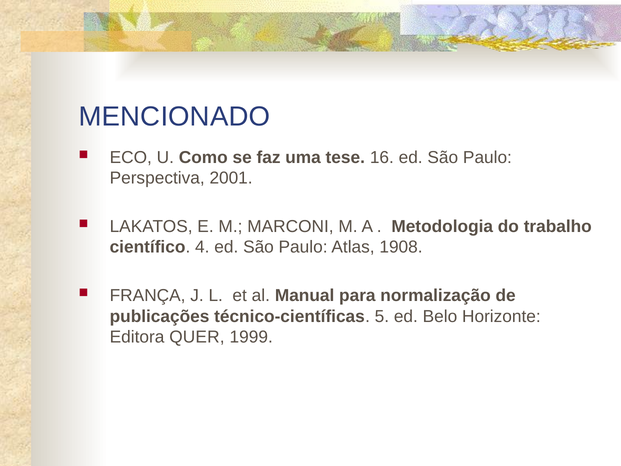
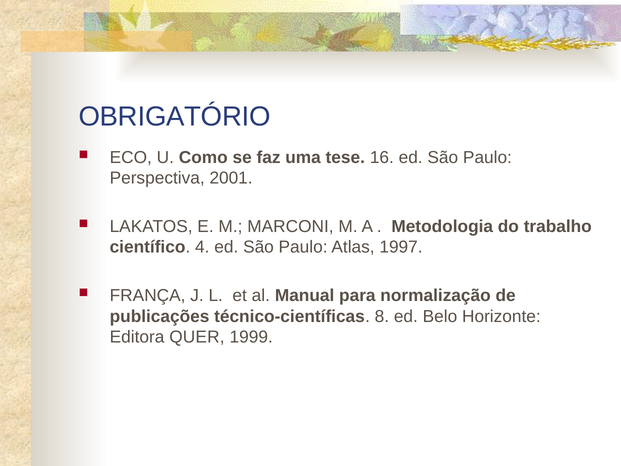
MENCIONADO: MENCIONADO -> OBRIGATÓRIO
1908: 1908 -> 1997
5: 5 -> 8
